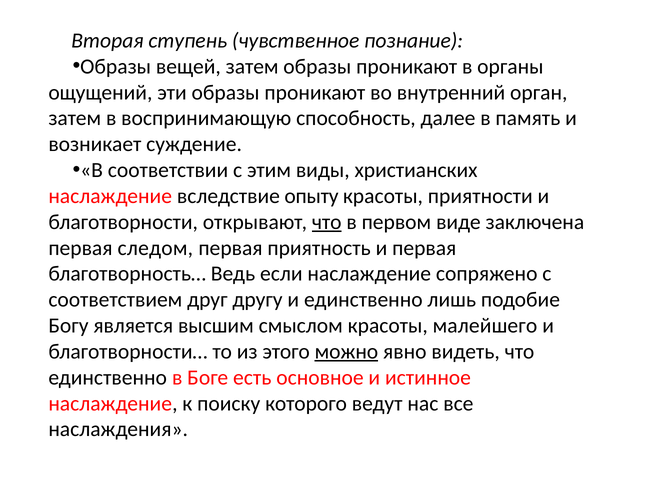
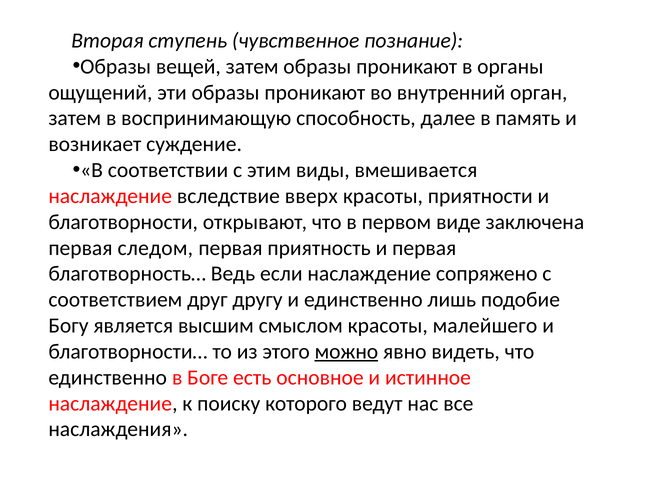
христианских: христианских -> вмешивается
опыту: опыту -> вверх
что at (327, 222) underline: present -> none
